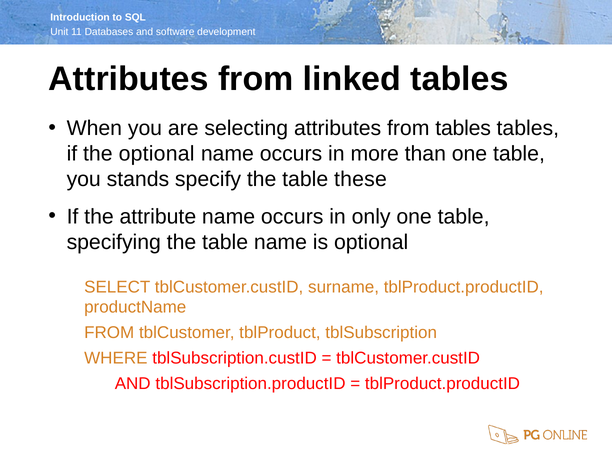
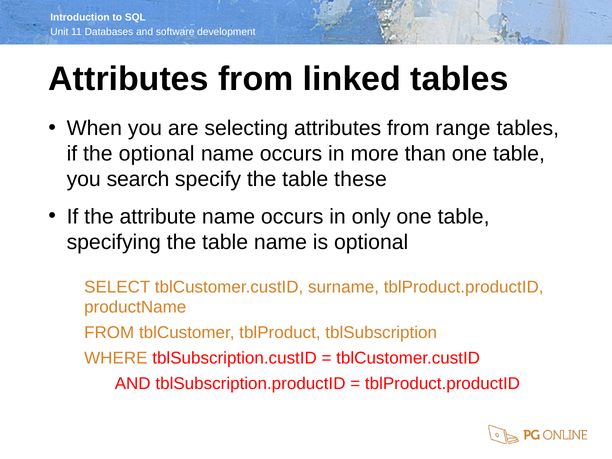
from tables: tables -> range
stands: stands -> search
